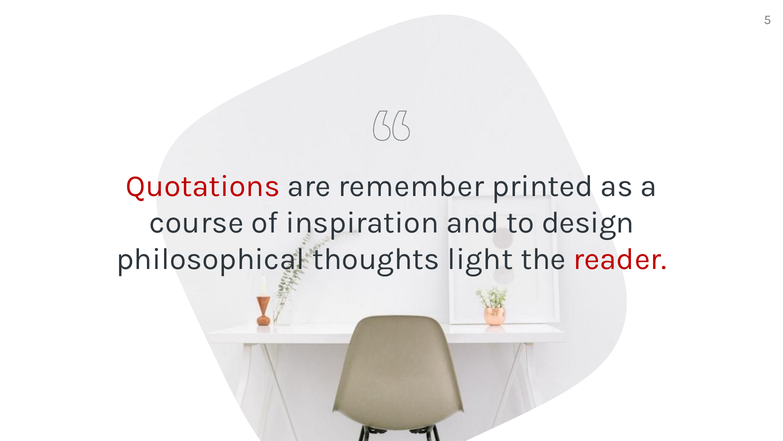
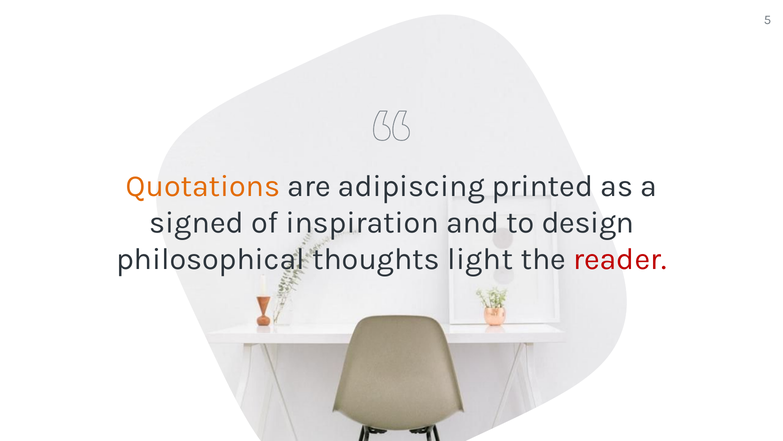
Quotations colour: red -> orange
remember: remember -> adipiscing
course: course -> signed
